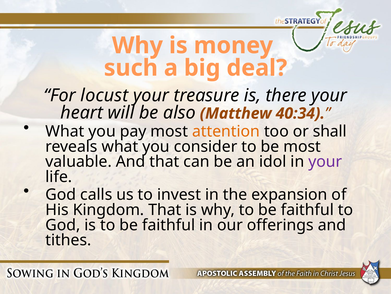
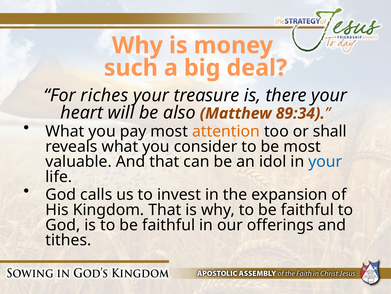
locust: locust -> riches
40:34: 40:34 -> 89:34
your at (325, 161) colour: purple -> blue
